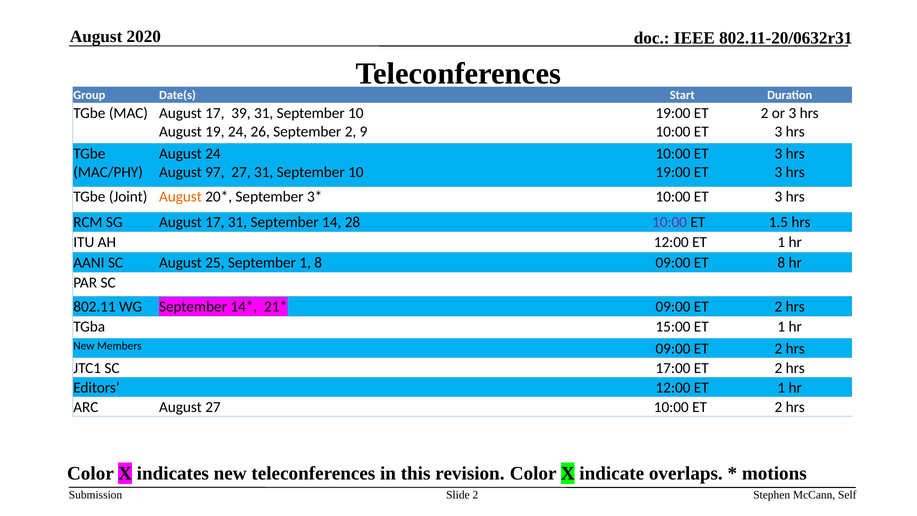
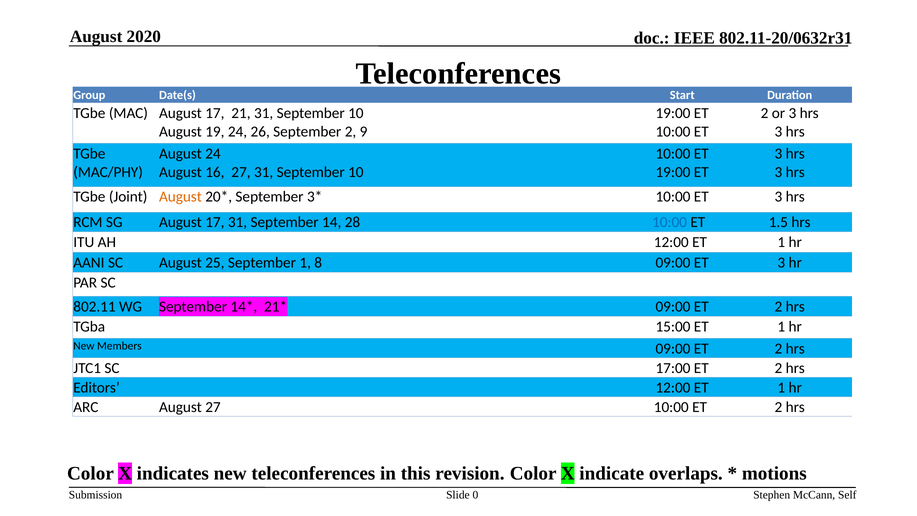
39: 39 -> 21
97: 97 -> 16
10:00 at (670, 222) colour: purple -> blue
09:00 ET 8: 8 -> 3
Slide 2: 2 -> 0
